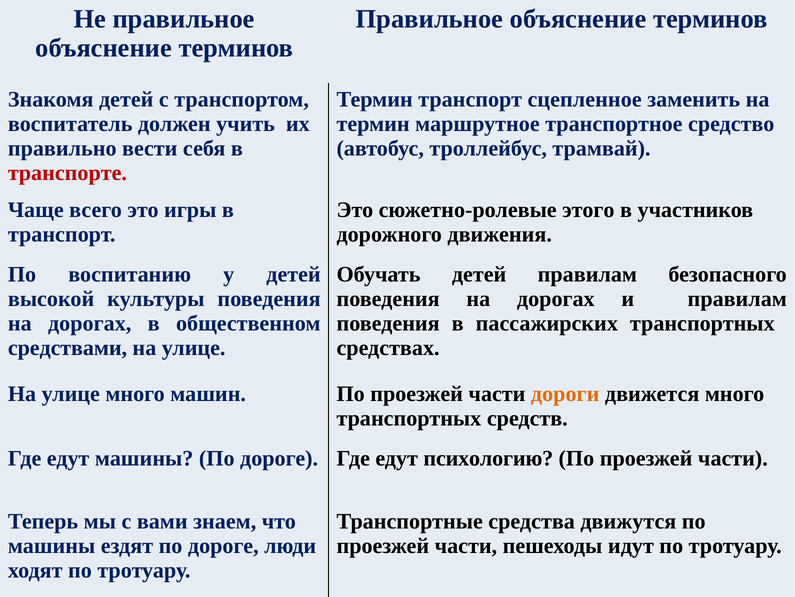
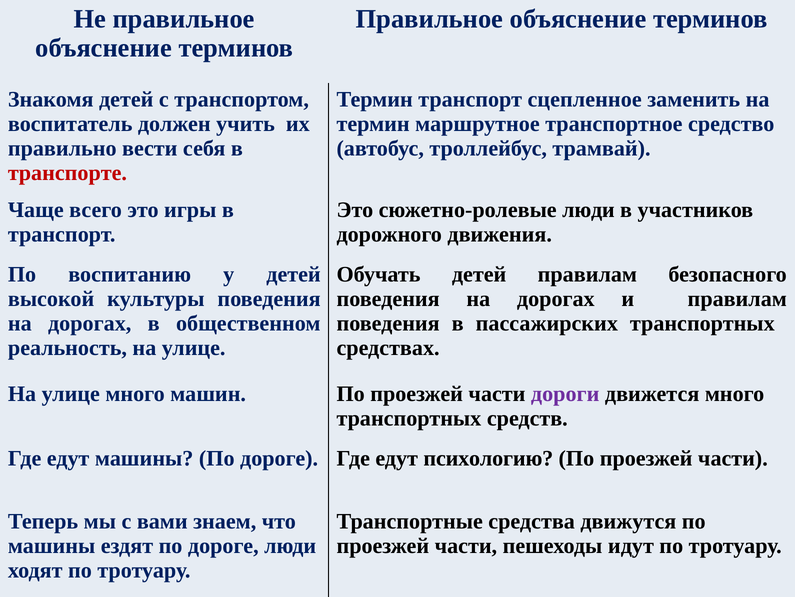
сюжетно-ролевые этого: этого -> люди
средствами: средствами -> реальность
дороги colour: orange -> purple
